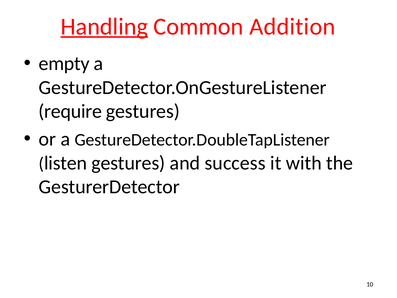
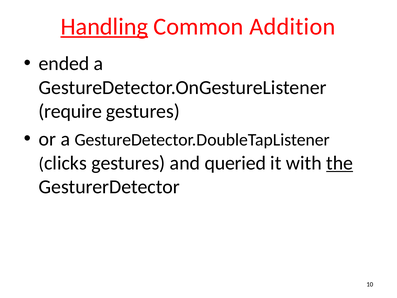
empty: empty -> ended
listen: listen -> clicks
success: success -> queried
the underline: none -> present
